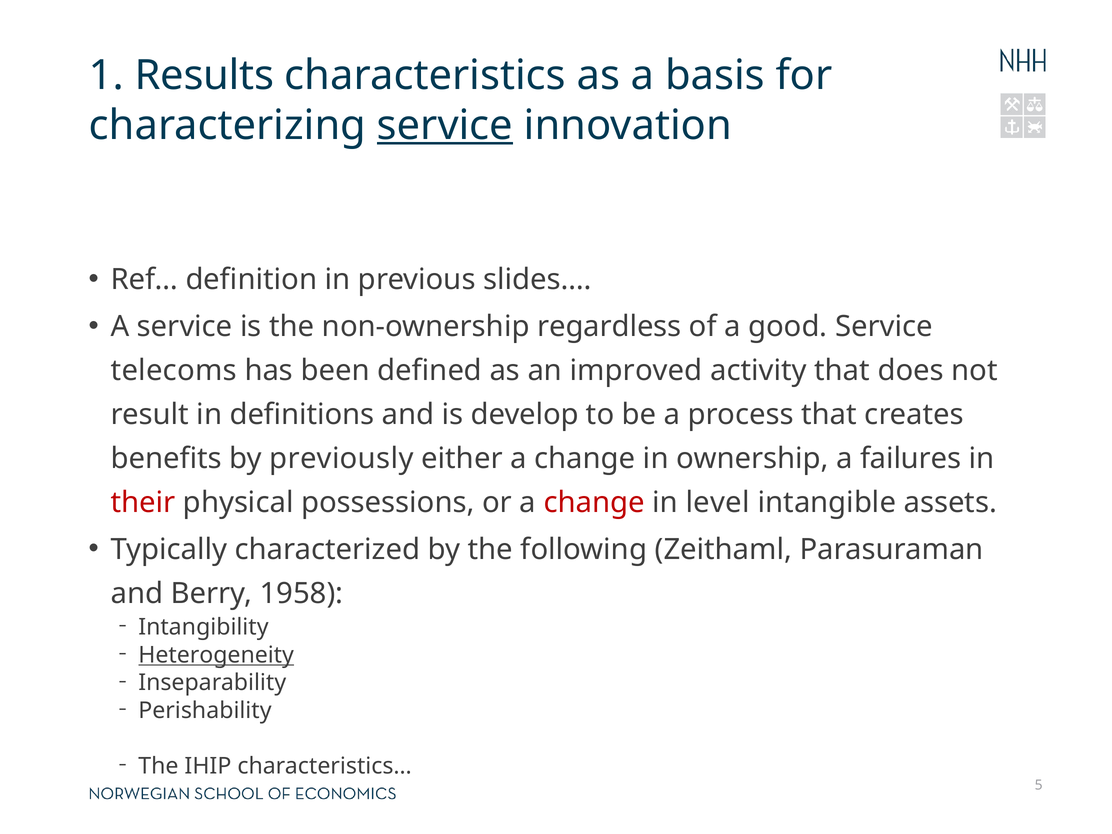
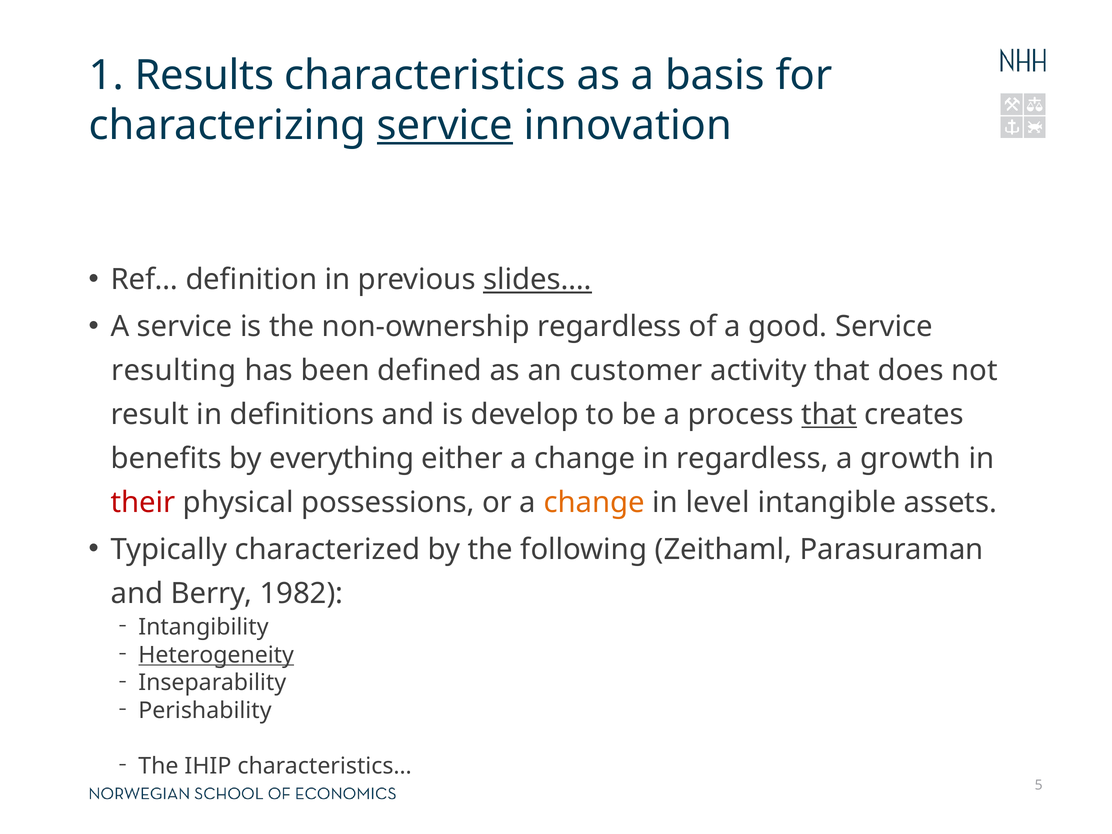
slides… underline: none -> present
telecoms: telecoms -> resulting
improved: improved -> customer
that at (829, 415) underline: none -> present
previously: previously -> everything
in ownership: ownership -> regardless
failures: failures -> growth
change at (594, 503) colour: red -> orange
1958: 1958 -> 1982
